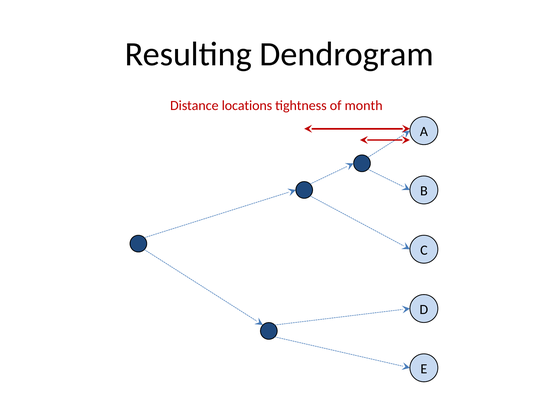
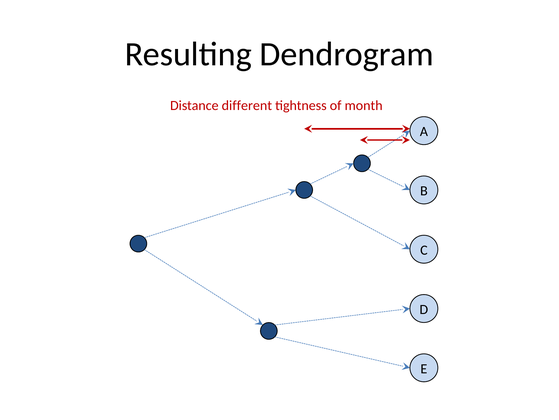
locations: locations -> different
